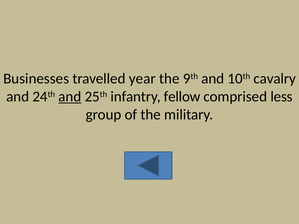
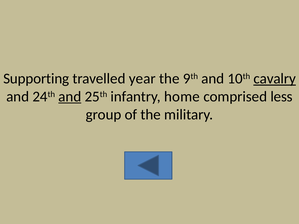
Businesses: Businesses -> Supporting
cavalry underline: none -> present
fellow: fellow -> home
